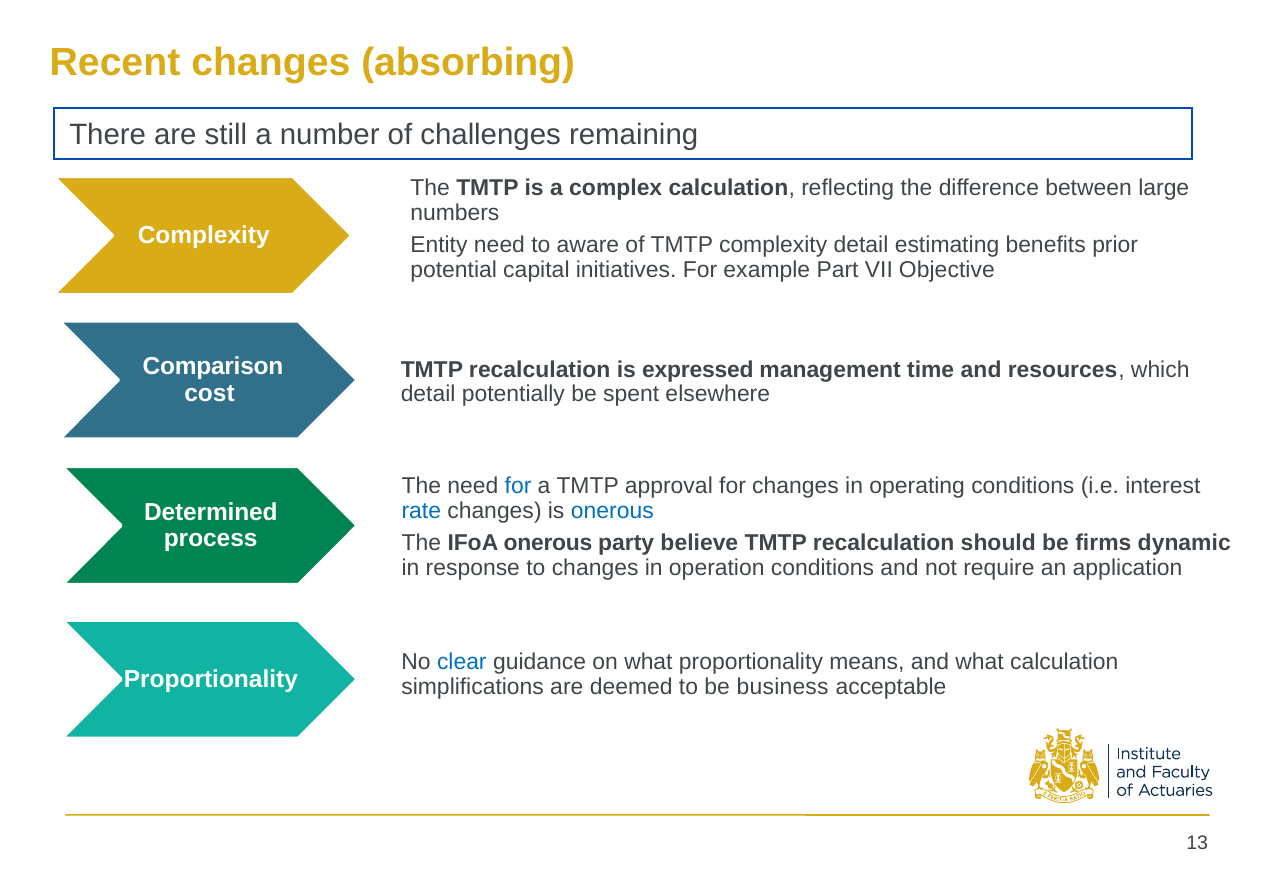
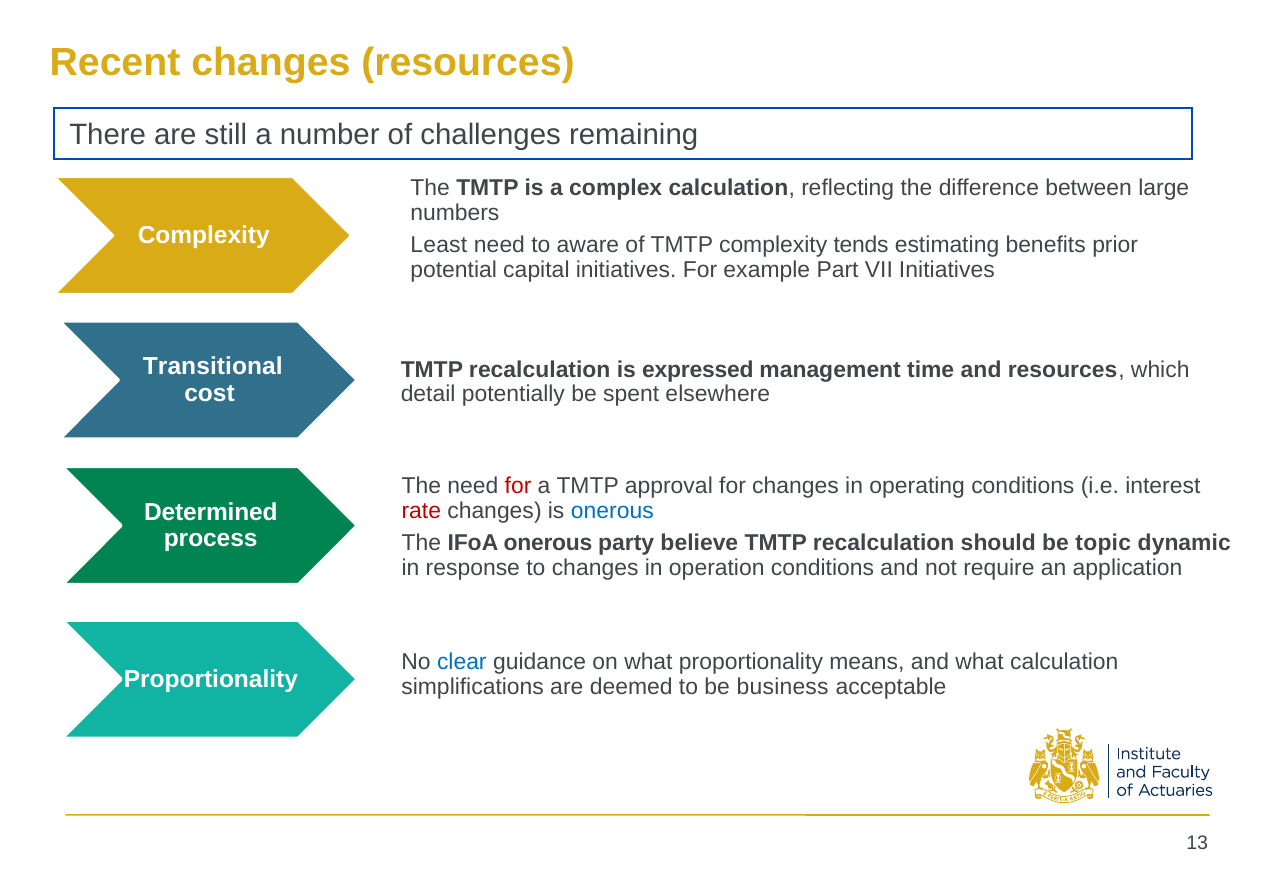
changes absorbing: absorbing -> resources
Entity: Entity -> Least
complexity detail: detail -> tends
VII Objective: Objective -> Initiatives
Comparison: Comparison -> Transitional
for at (518, 486) colour: blue -> red
rate colour: blue -> red
firms: firms -> topic
